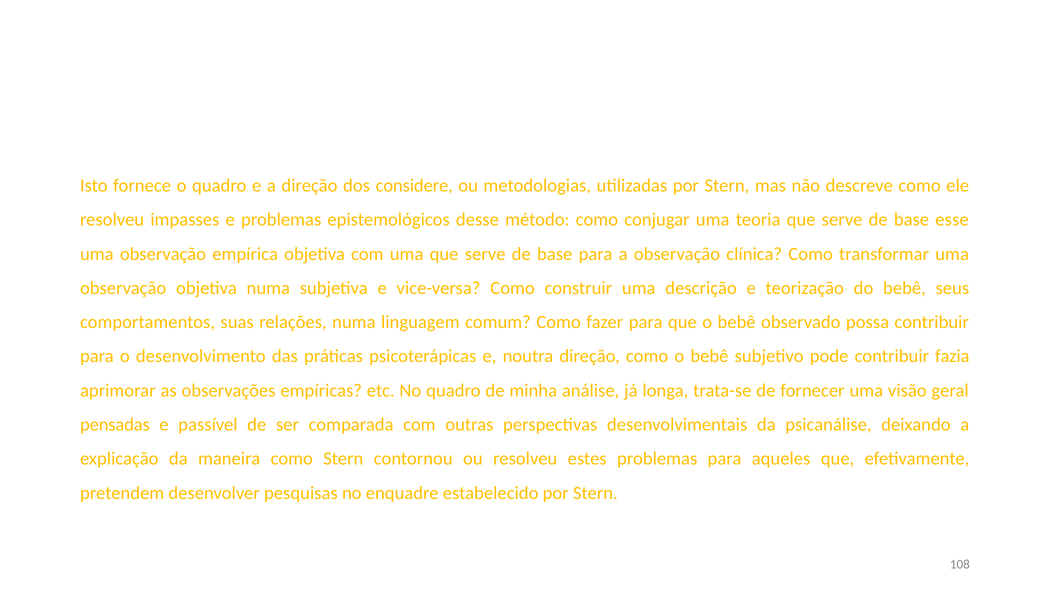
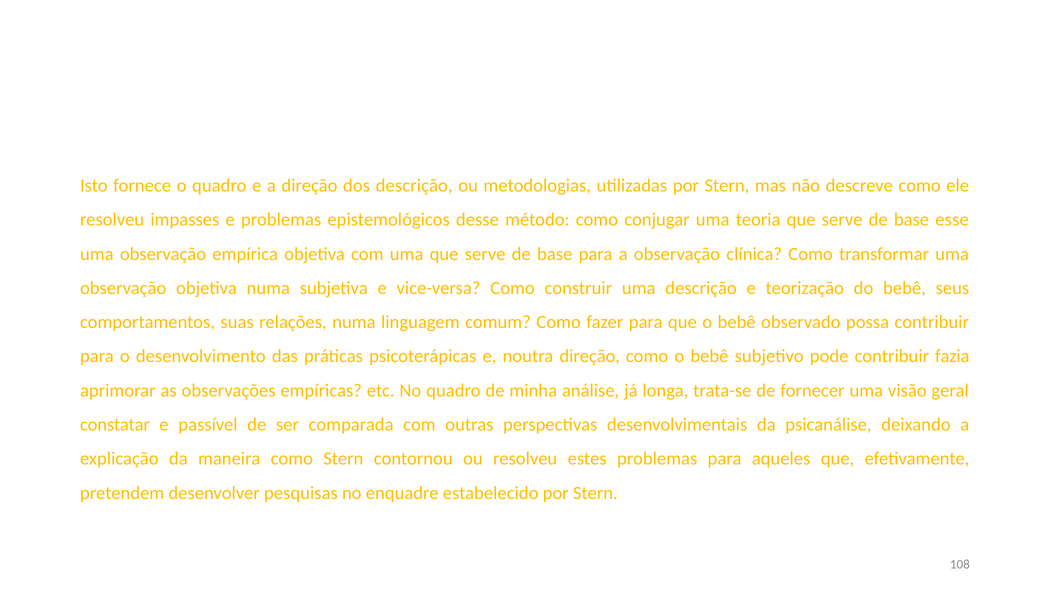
dos considere: considere -> descrição
pensadas: pensadas -> constatar
